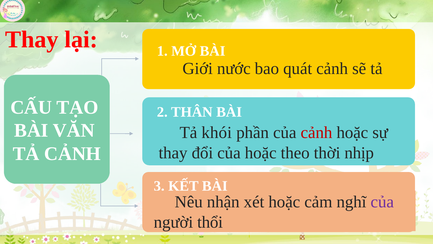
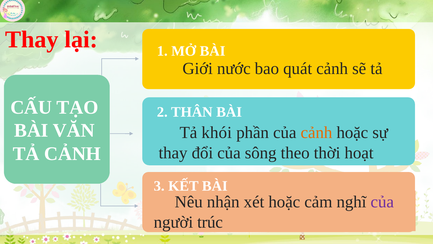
cảnh at (316, 132) colour: red -> orange
của hoặc: hoặc -> sông
nhịp: nhịp -> hoạt
thổi: thổi -> trúc
